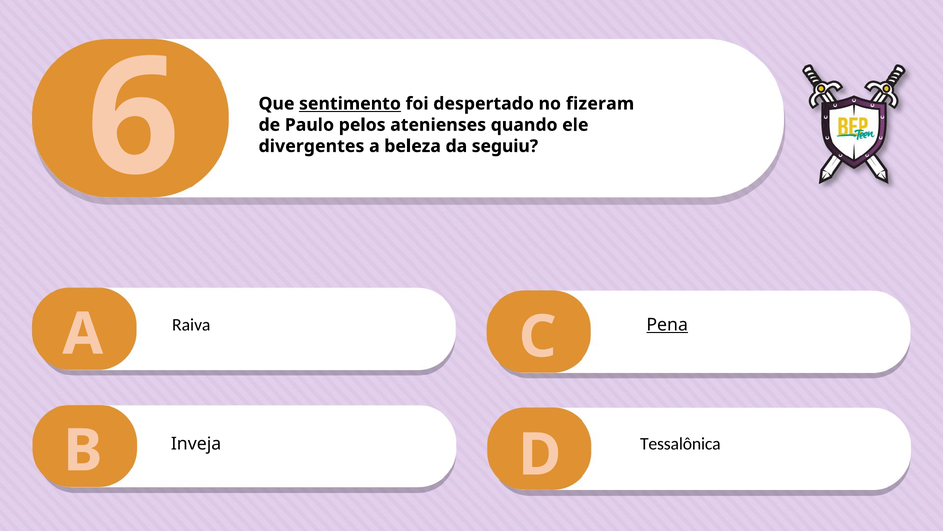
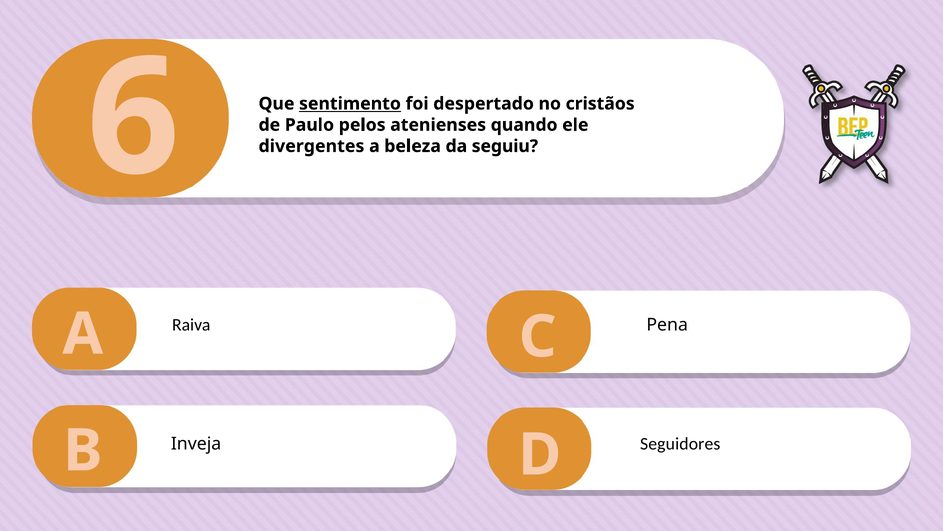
fizeram: fizeram -> cristãos
Pena underline: present -> none
Tessalônica: Tessalônica -> Seguidores
